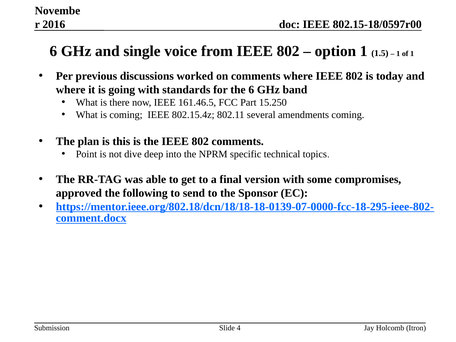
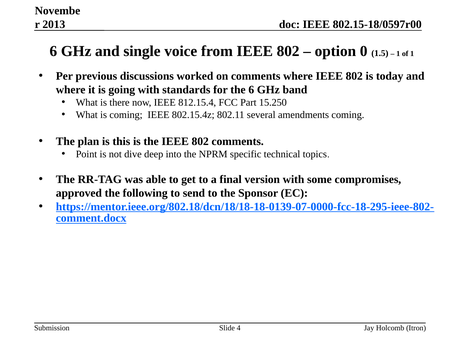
2016: 2016 -> 2013
option 1: 1 -> 0
161.46.5: 161.46.5 -> 812.15.4
